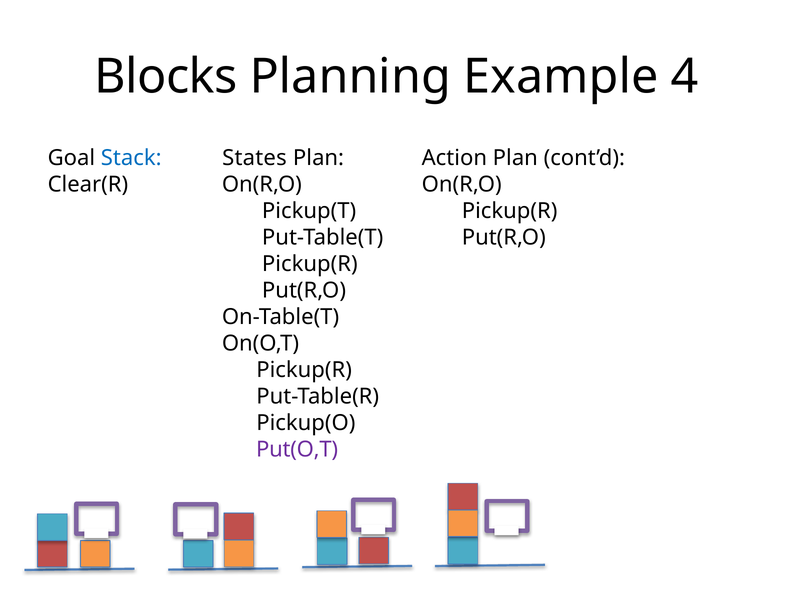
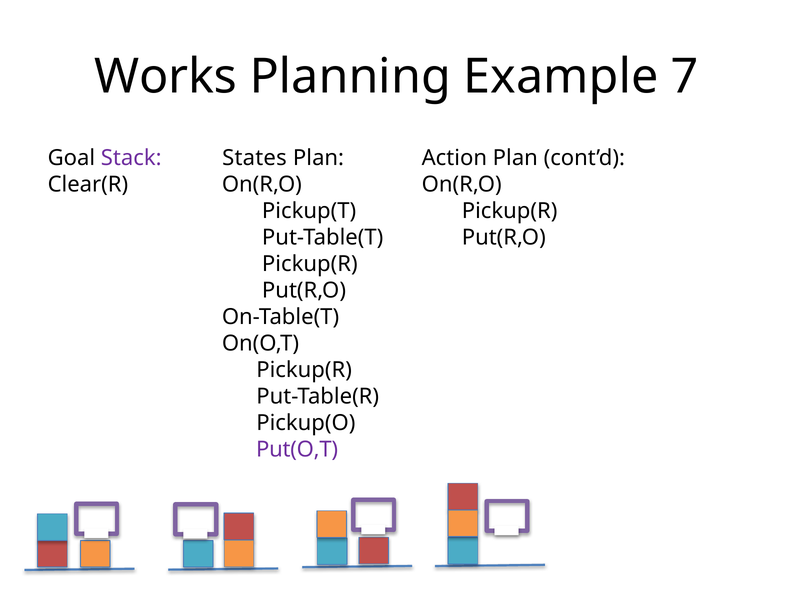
Blocks: Blocks -> Works
4: 4 -> 7
Stack colour: blue -> purple
